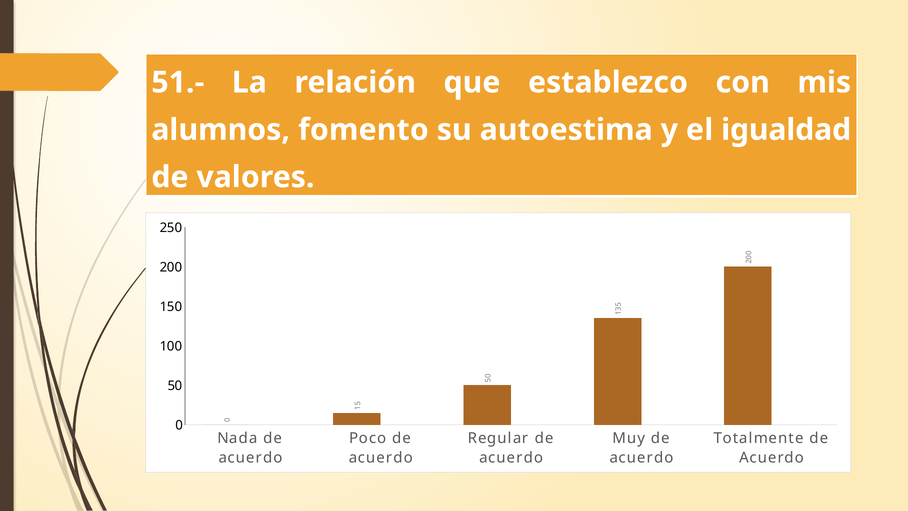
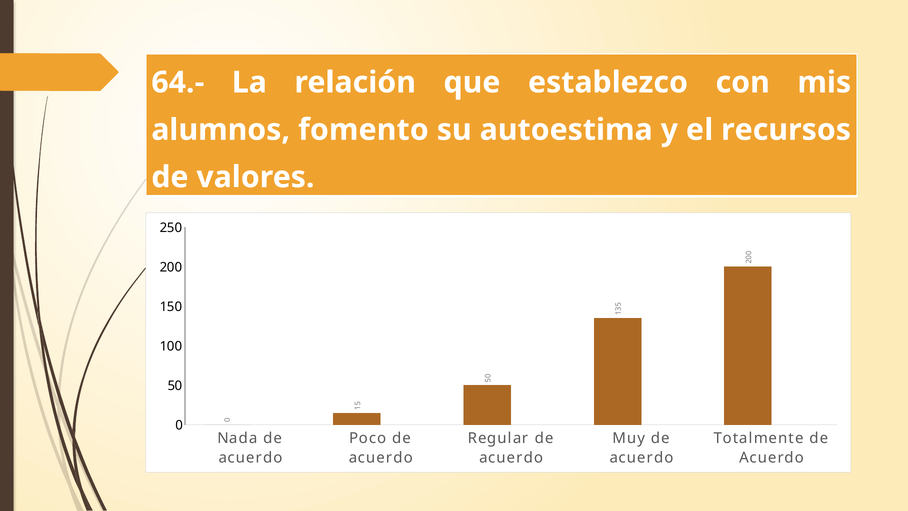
51.-: 51.- -> 64.-
igualdad: igualdad -> recursos
